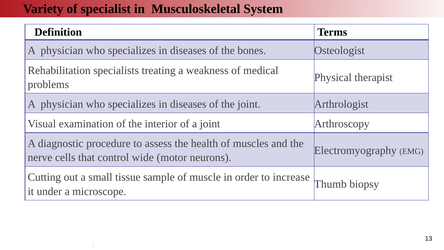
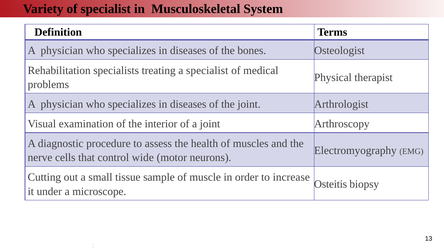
a weakness: weakness -> specialist
Thumb: Thumb -> Osteitis
